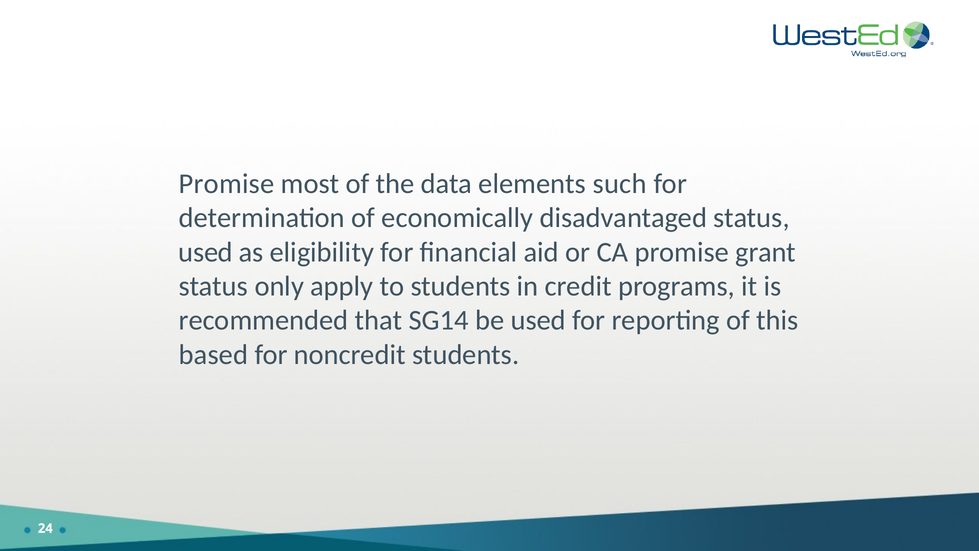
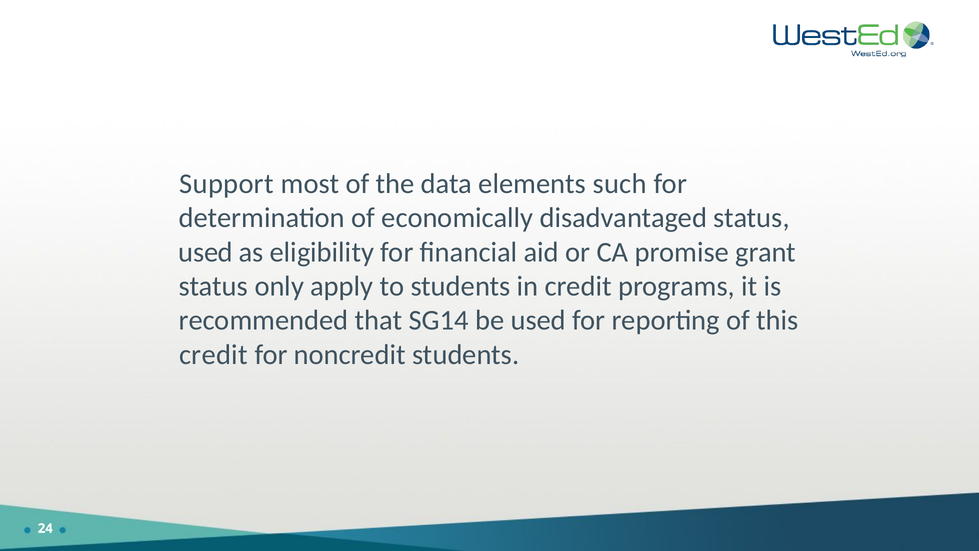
Promise at (227, 184): Promise -> Support
based at (214, 355): based -> credit
